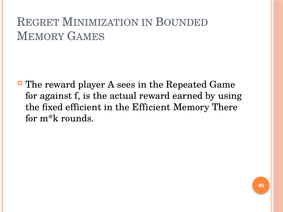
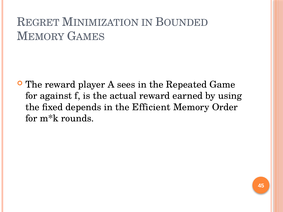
fixed efficient: efficient -> depends
There: There -> Order
